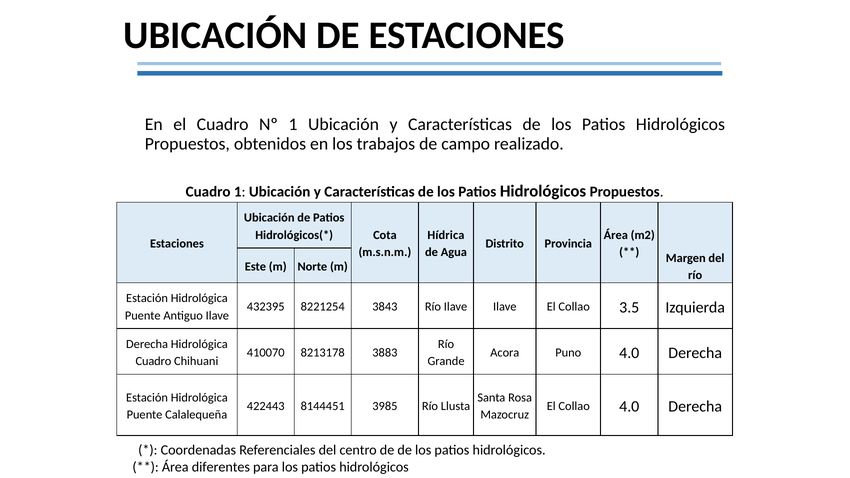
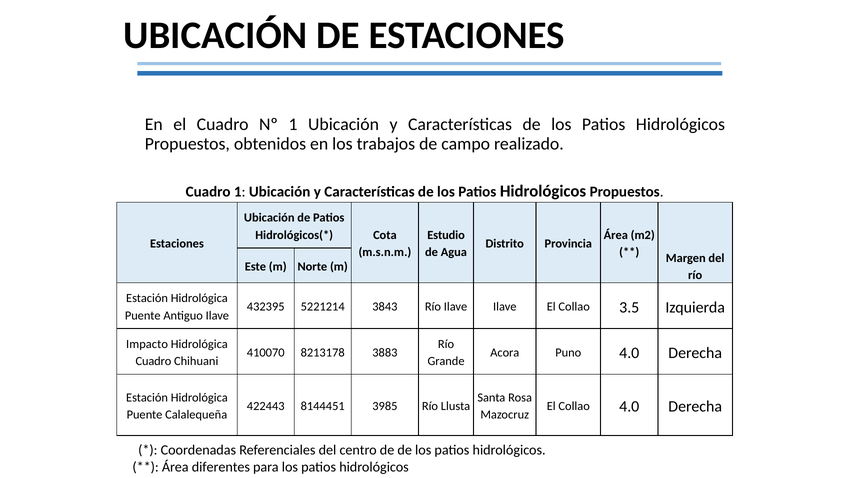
Hídrica: Hídrica -> Estudio
8221254: 8221254 -> 5221214
Derecha at (147, 344): Derecha -> Impacto
